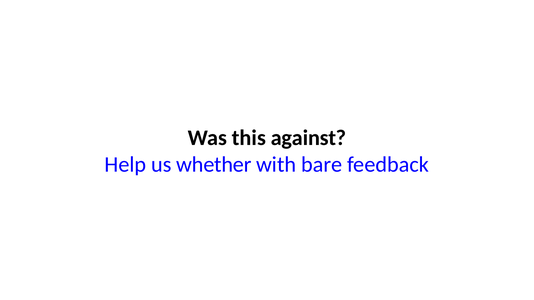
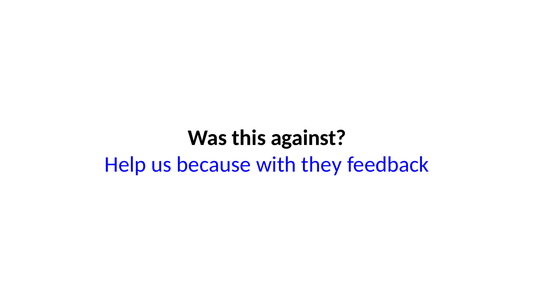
whether: whether -> because
bare: bare -> they
